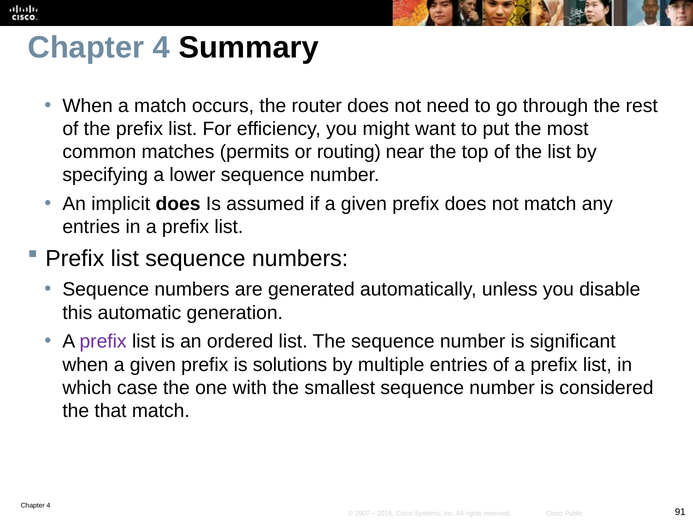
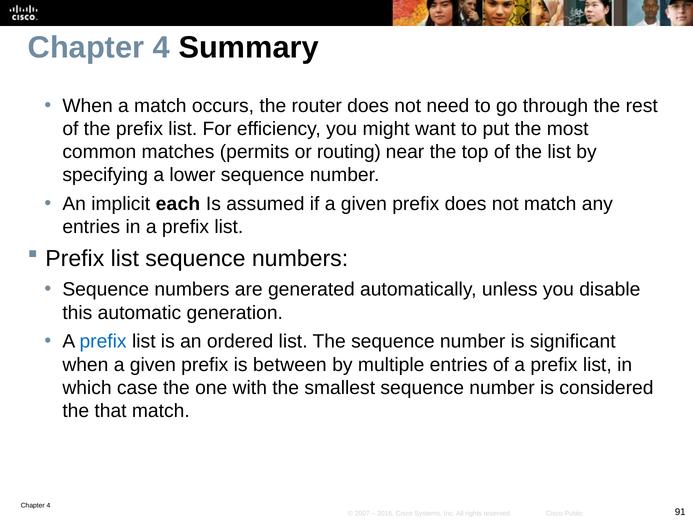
implicit does: does -> each
prefix at (103, 341) colour: purple -> blue
solutions: solutions -> between
